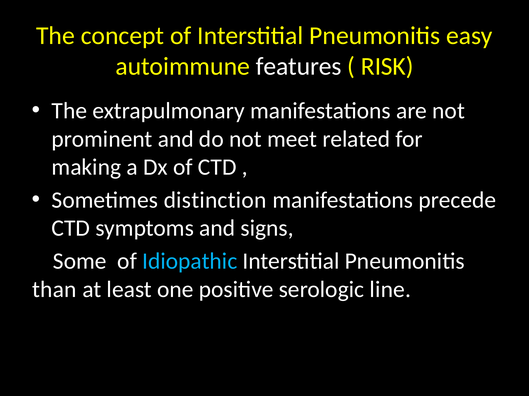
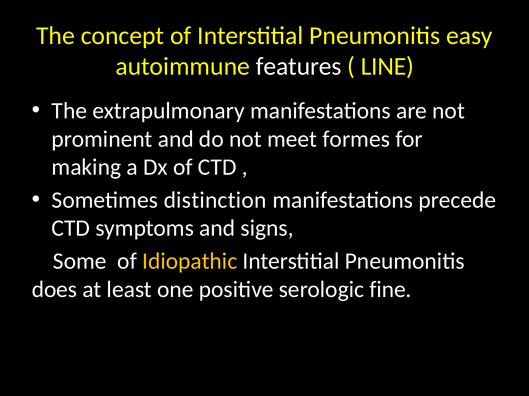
RISK: RISK -> LINE
related: related -> formes
Idiopathic colour: light blue -> yellow
than: than -> does
line: line -> fine
